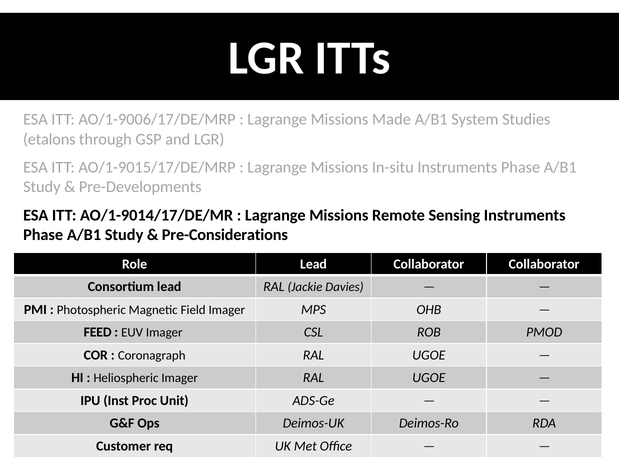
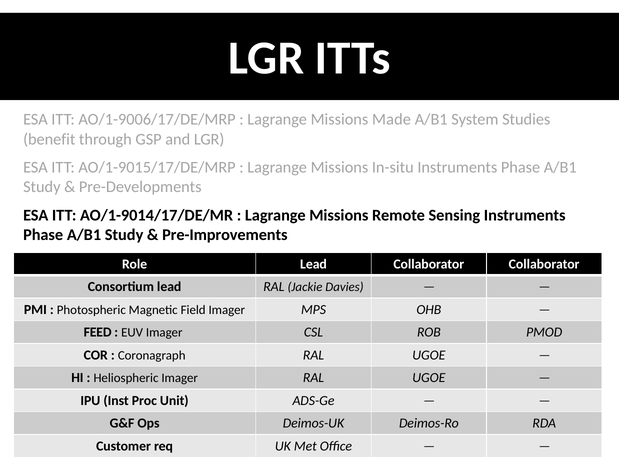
etalons: etalons -> benefit
Pre-Considerations: Pre-Considerations -> Pre-Improvements
